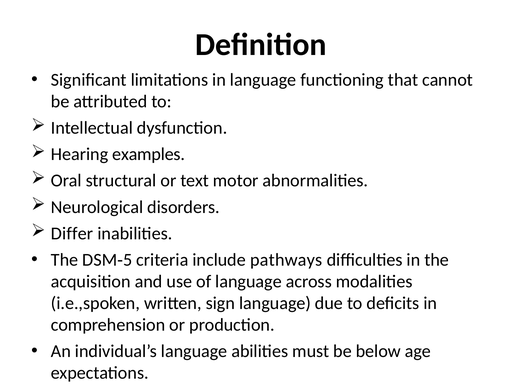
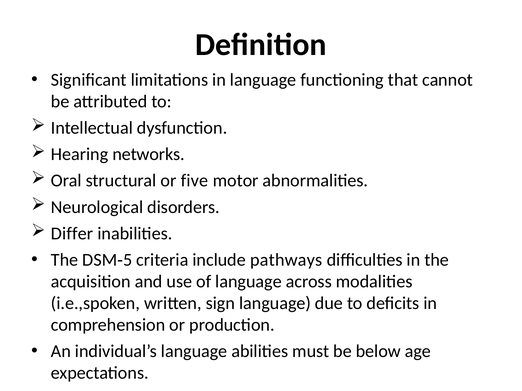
examples: examples -> networks
text: text -> five
